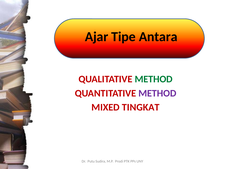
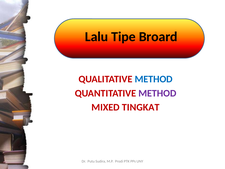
Ajar: Ajar -> Lalu
Antara: Antara -> Broard
METHOD at (154, 79) colour: green -> blue
